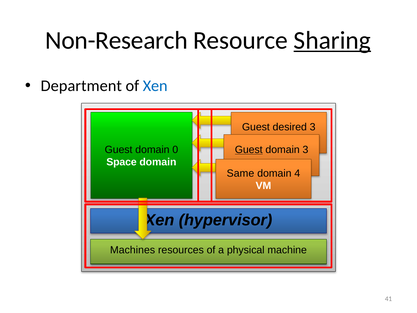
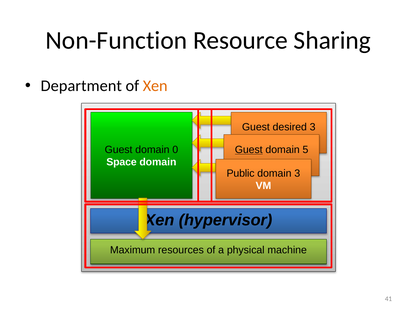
Non-Research: Non-Research -> Non-Function
Sharing underline: present -> none
Xen at (155, 86) colour: blue -> orange
domain 3: 3 -> 5
Same: Same -> Public
domain 4: 4 -> 3
Machines: Machines -> Maximum
